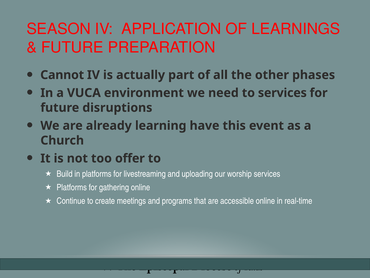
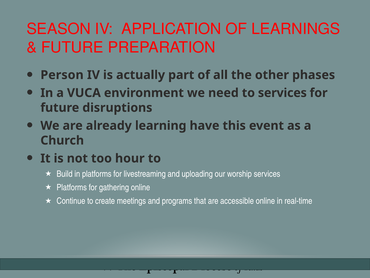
Cannot: Cannot -> Person
offer: offer -> hour
